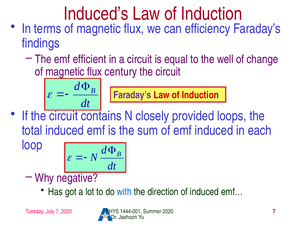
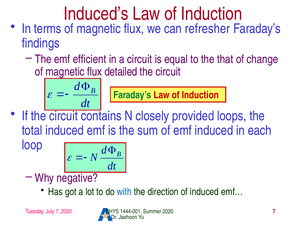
efficiency: efficiency -> refresher
well: well -> that
century: century -> detailed
Faraday’s at (132, 95) colour: purple -> green
